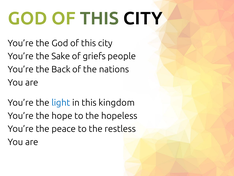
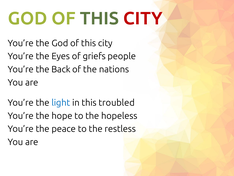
CITY at (143, 18) colour: black -> red
Sake: Sake -> Eyes
kingdom: kingdom -> troubled
